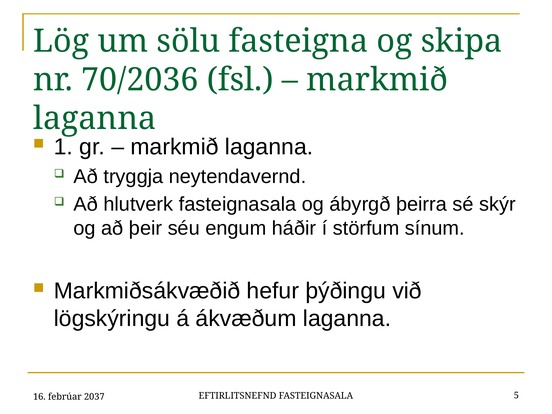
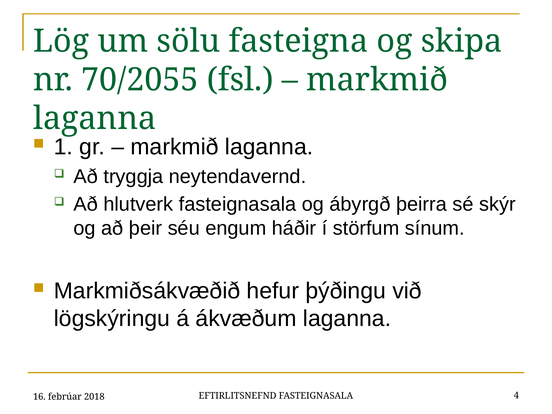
70/2036: 70/2036 -> 70/2055
5: 5 -> 4
2037: 2037 -> 2018
